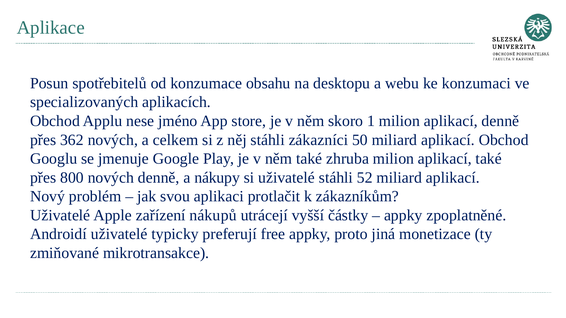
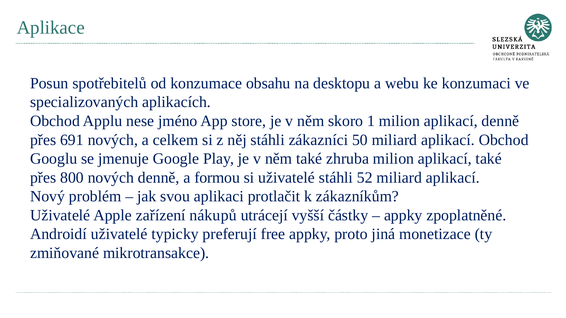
362: 362 -> 691
nákupy: nákupy -> formou
